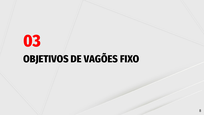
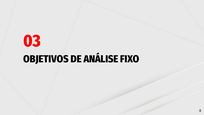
VAGÕES: VAGÕES -> ANÁLISE
